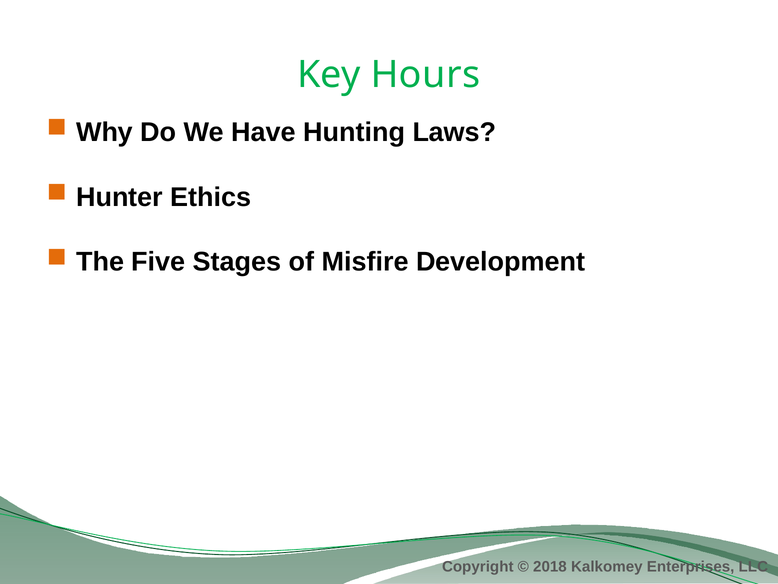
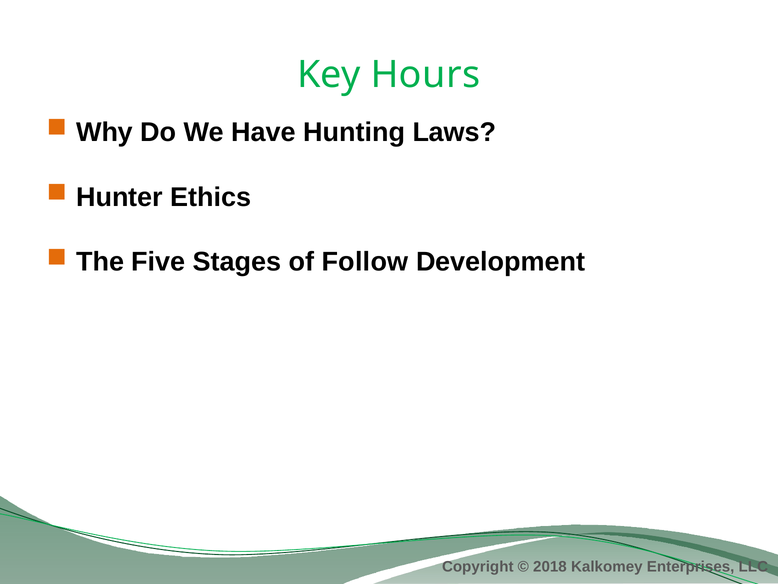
Misfire: Misfire -> Follow
